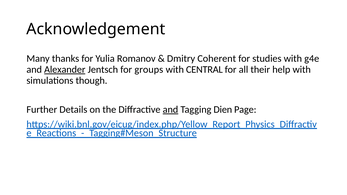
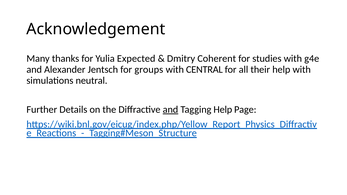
Romanov: Romanov -> Expected
Alexander underline: present -> none
though: though -> neutral
Tagging Dien: Dien -> Help
